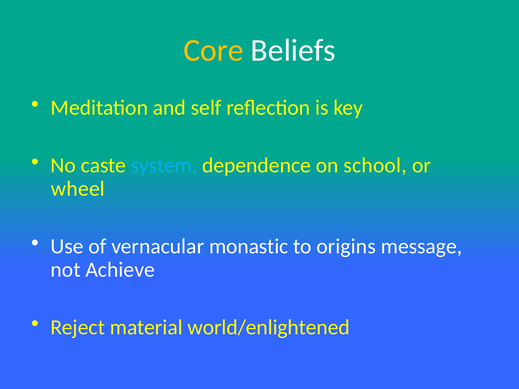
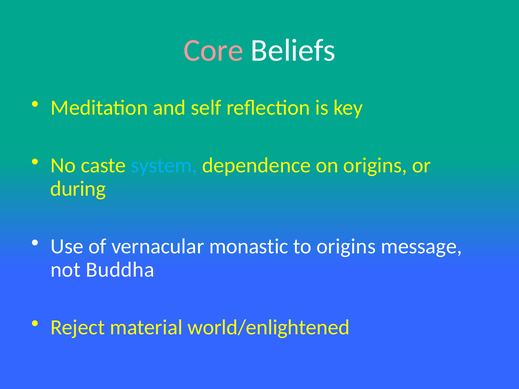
Core colour: yellow -> pink
on school: school -> origins
wheel: wheel -> during
Achieve: Achieve -> Buddha
